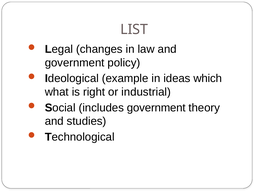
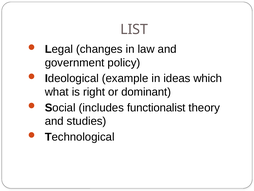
industrial: industrial -> dominant
includes government: government -> functionalist
